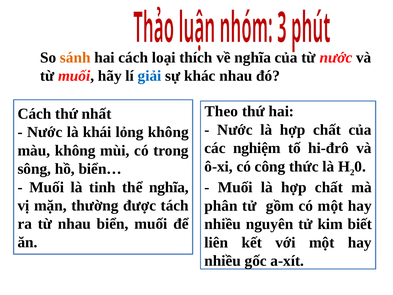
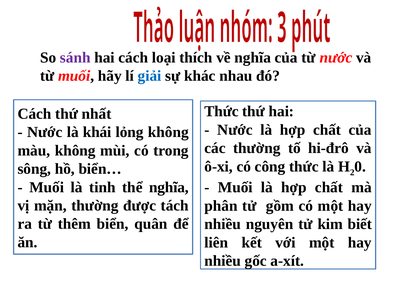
sánh colour: orange -> purple
Theo at (221, 111): Theo -> Thức
các nghiệm: nghiệm -> thường
từ nhau: nhau -> thêm
biển muối: muối -> quân
